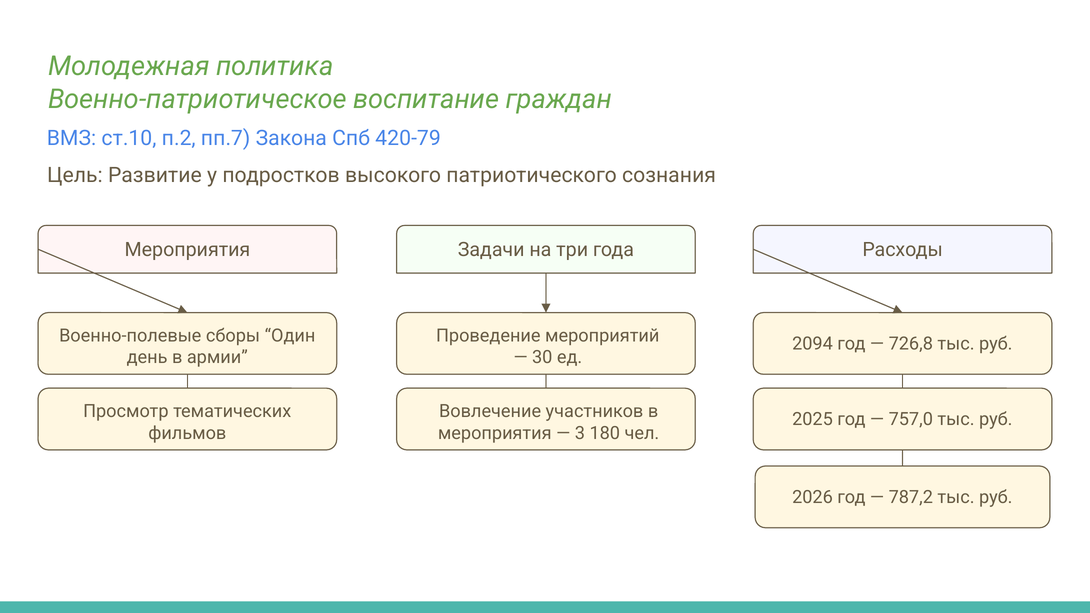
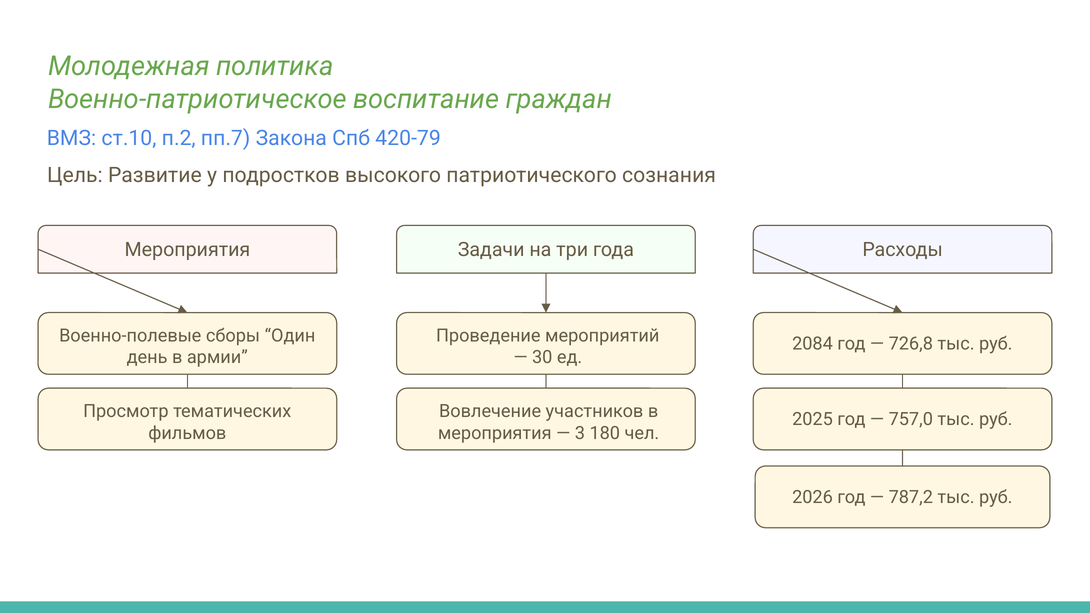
2094: 2094 -> 2084
